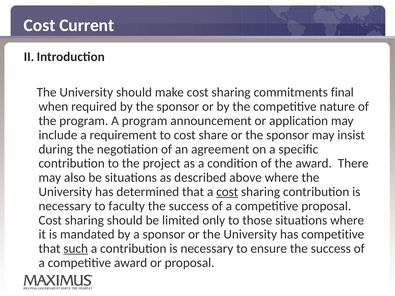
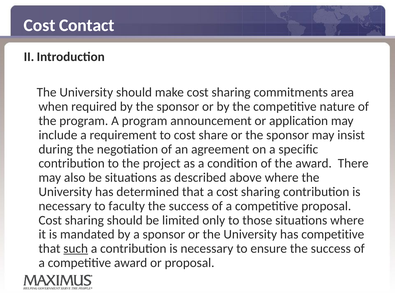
Current: Current -> Contact
final: final -> area
cost at (227, 192) underline: present -> none
